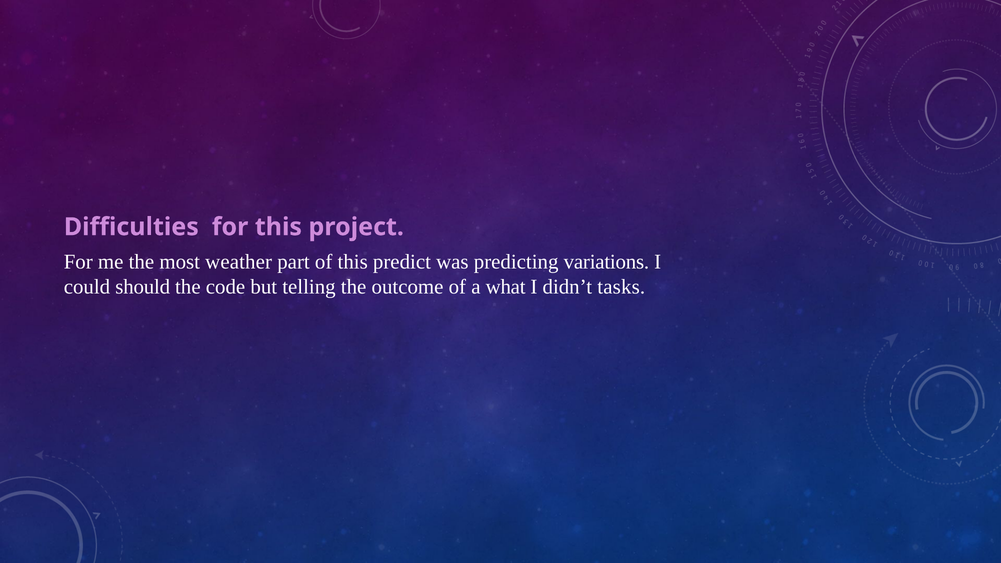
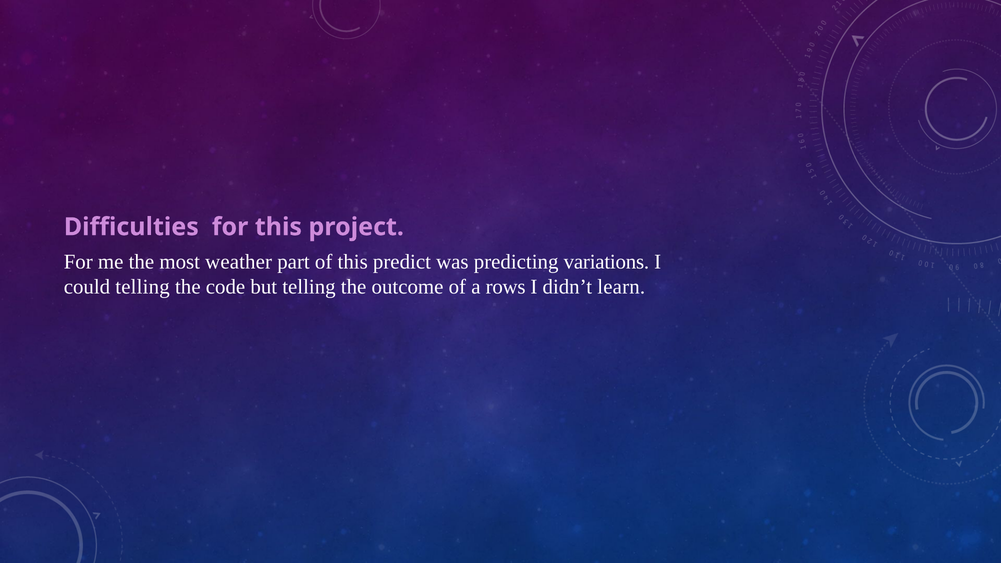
could should: should -> telling
what: what -> rows
tasks: tasks -> learn
